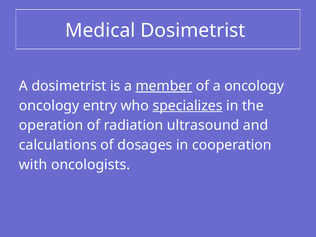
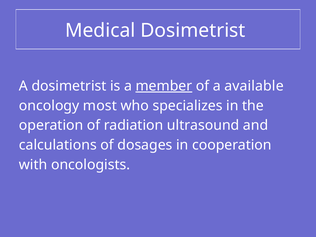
a oncology: oncology -> available
entry: entry -> most
specializes underline: present -> none
